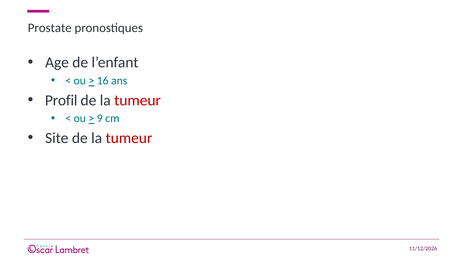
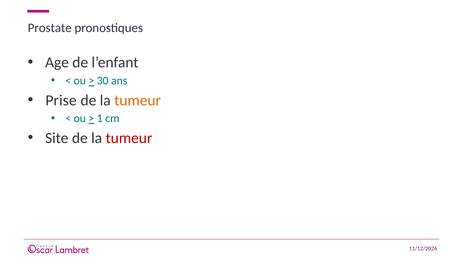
16: 16 -> 30
Profil: Profil -> Prise
tumeur at (138, 100) colour: red -> orange
9: 9 -> 1
